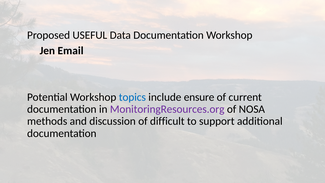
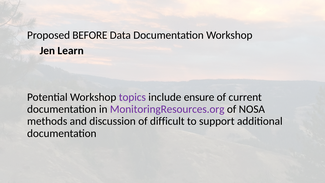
USEFUL: USEFUL -> BEFORE
Email: Email -> Learn
topics colour: blue -> purple
